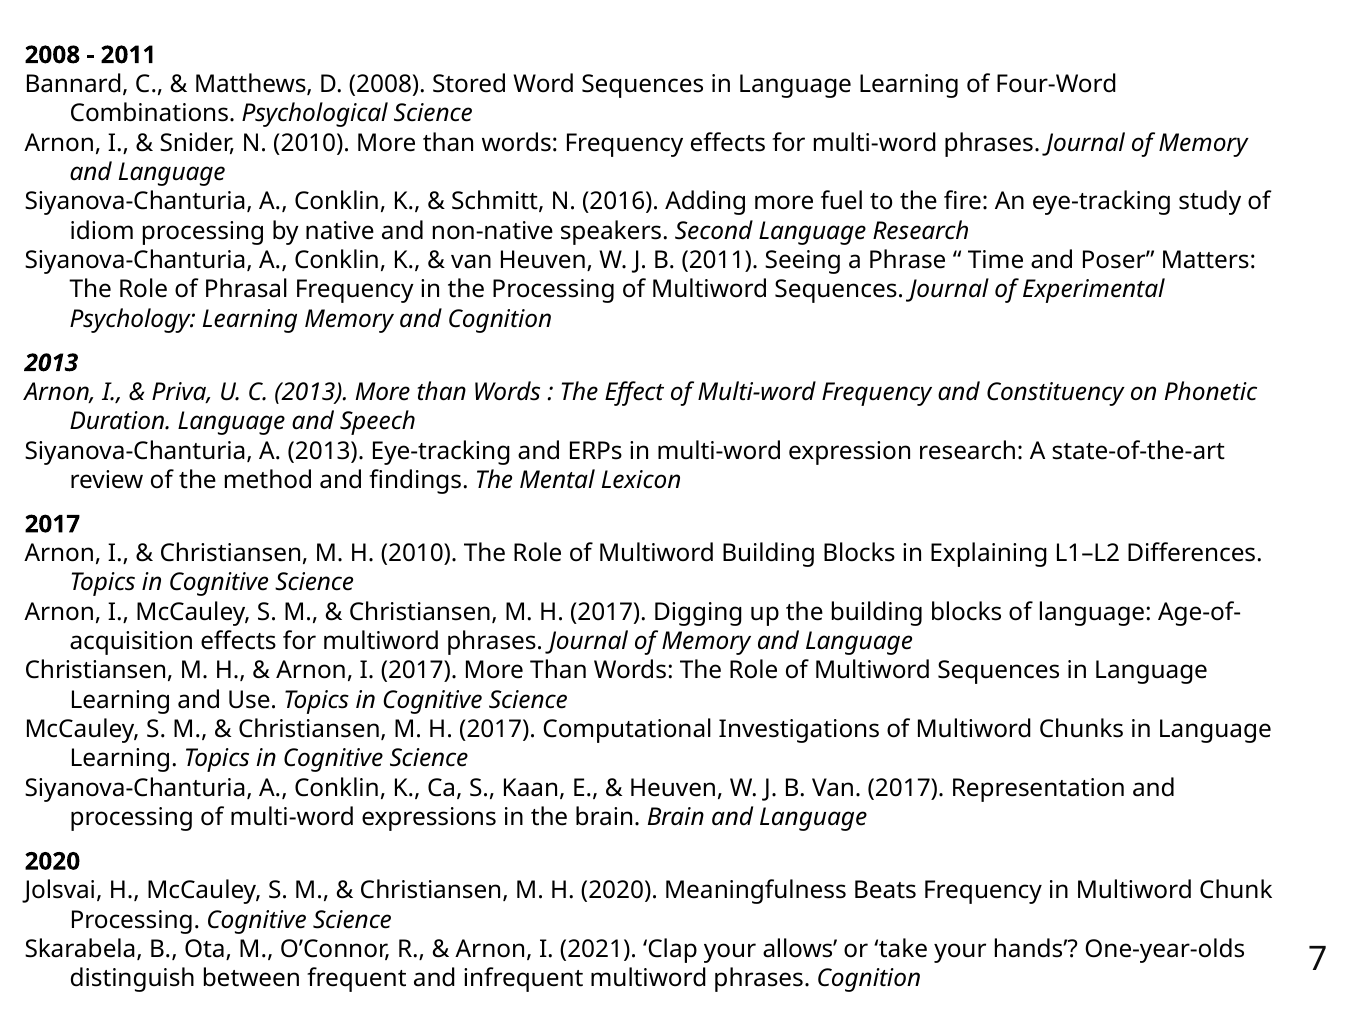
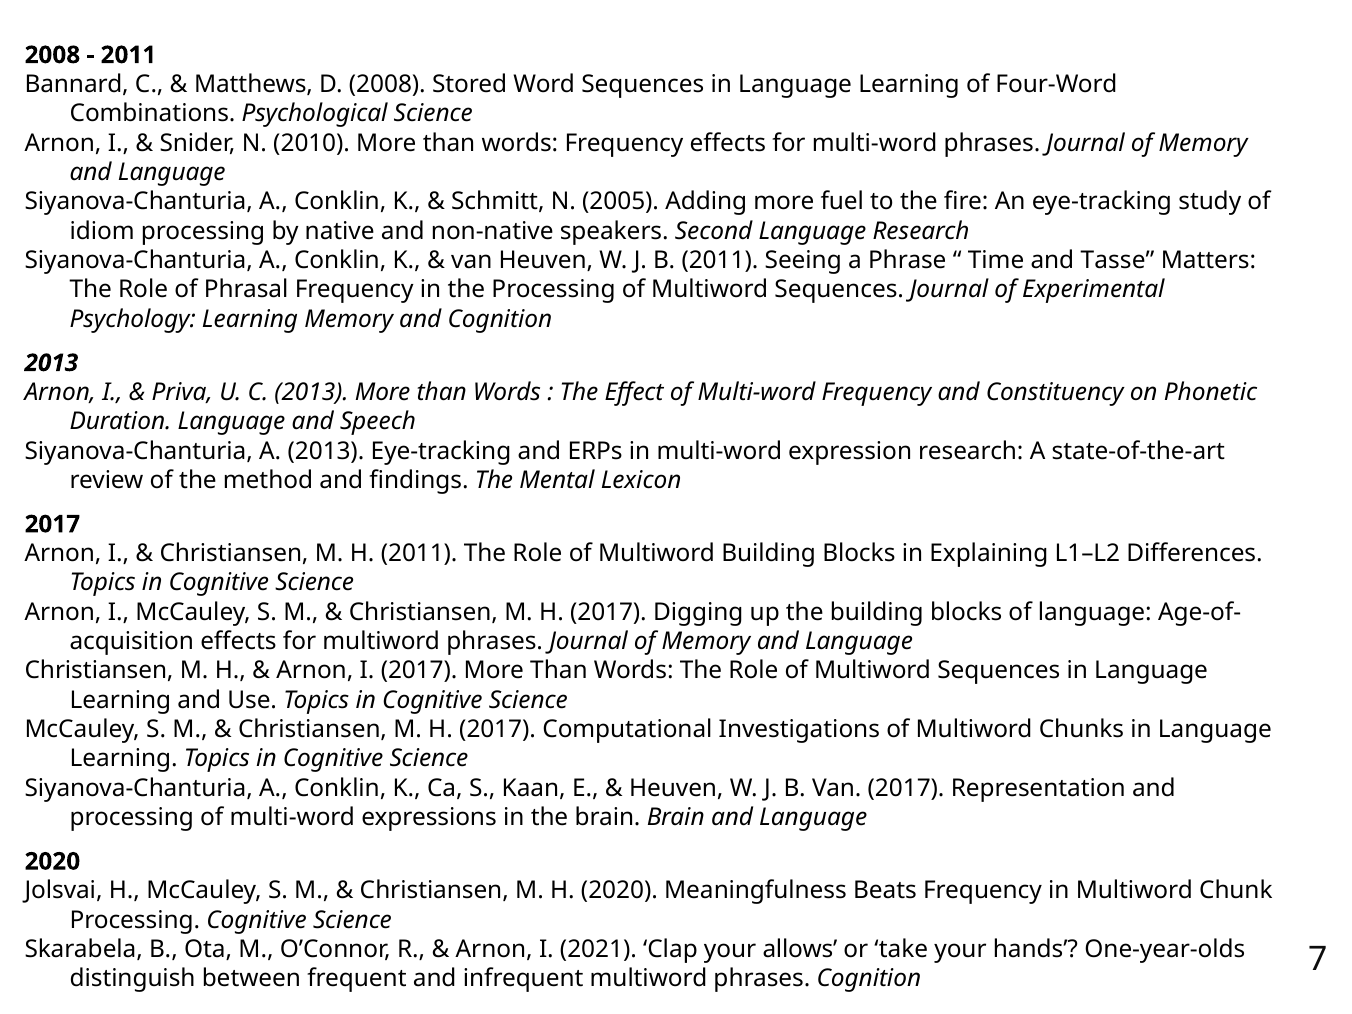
2016: 2016 -> 2005
Poser: Poser -> Tasse
H 2010: 2010 -> 2011
